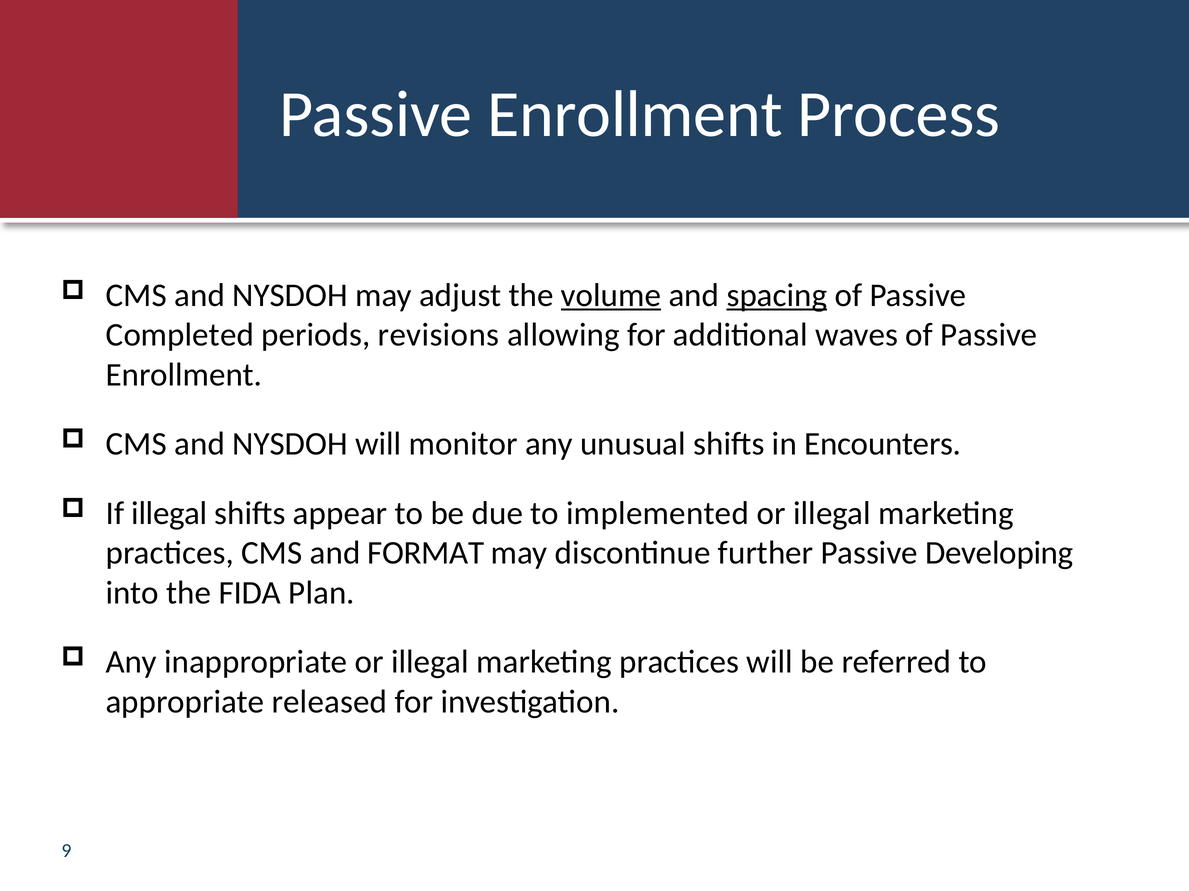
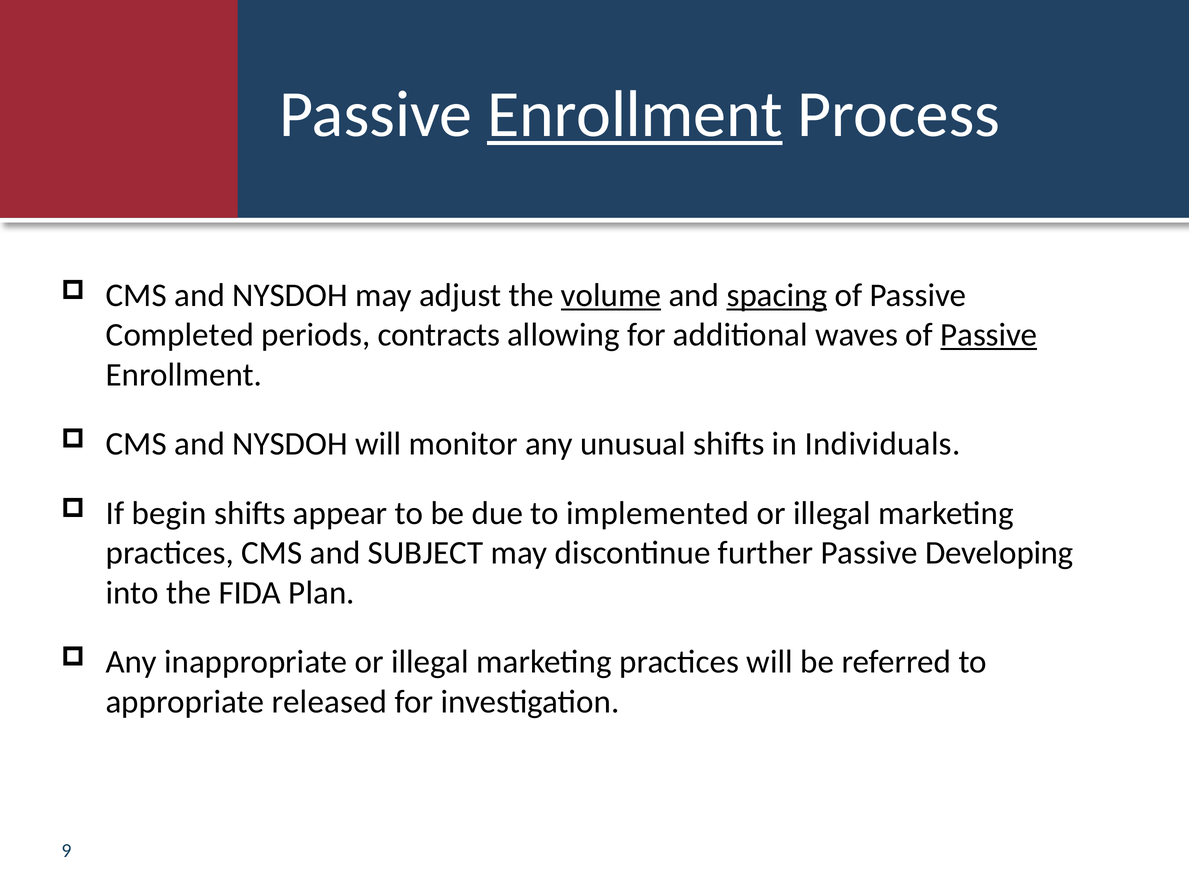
Enrollment at (635, 115) underline: none -> present
revisions: revisions -> contracts
Passive at (989, 335) underline: none -> present
Encounters: Encounters -> Individuals
If illegal: illegal -> begin
FORMAT: FORMAT -> SUBJECT
